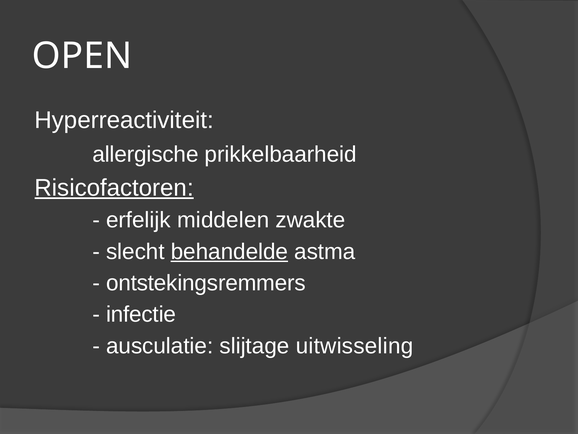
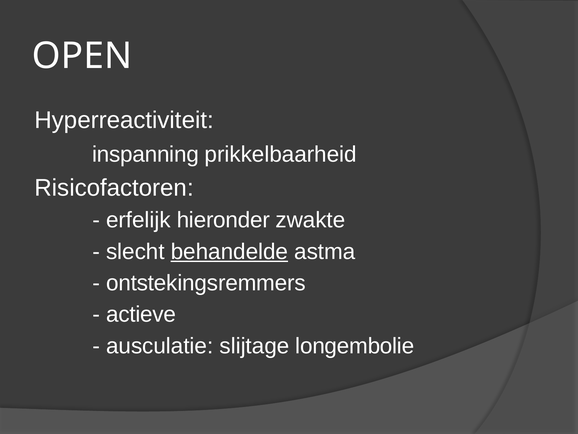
allergische: allergische -> inspanning
Risicofactoren underline: present -> none
middelen: middelen -> hieronder
infectie: infectie -> actieve
uitwisseling: uitwisseling -> longembolie
